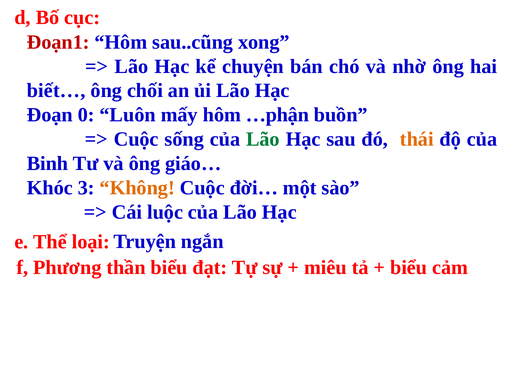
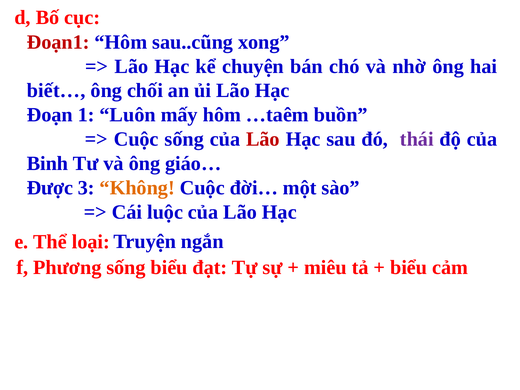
0: 0 -> 1
…phận: …phận -> …taêm
Lão at (263, 139) colour: green -> red
thái colour: orange -> purple
Khóc: Khóc -> Được
Phương thần: thần -> sống
